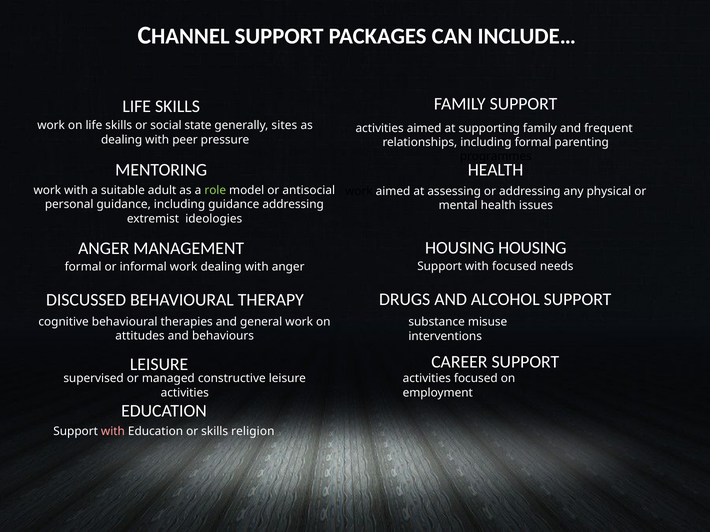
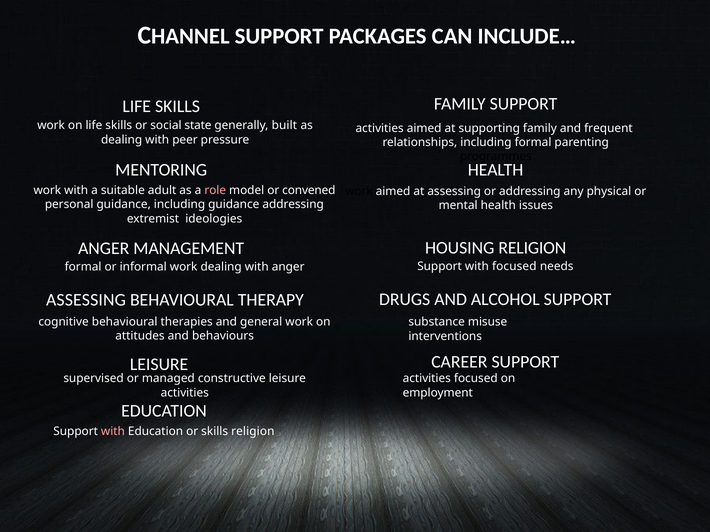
sites: sites -> built
role colour: light green -> pink
antisocial: antisocial -> convened
HOUSING HOUSING: HOUSING -> RELIGION
DISCUSSED at (86, 300): DISCUSSED -> ASSESSING
